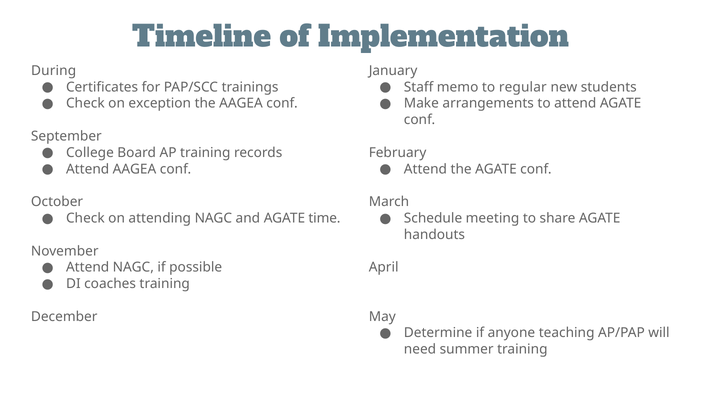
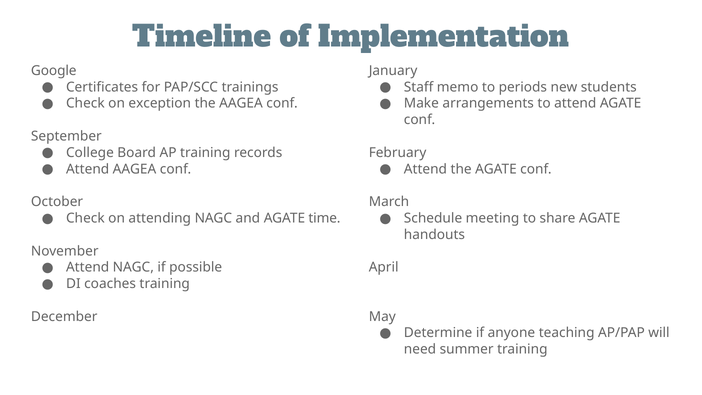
During: During -> Google
regular: regular -> periods
